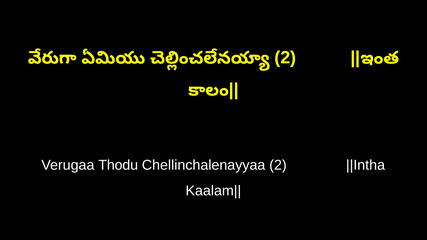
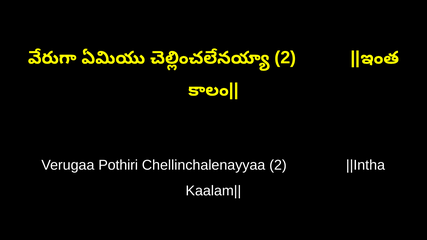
Thodu: Thodu -> Pothiri
